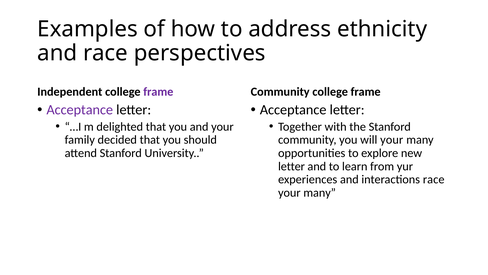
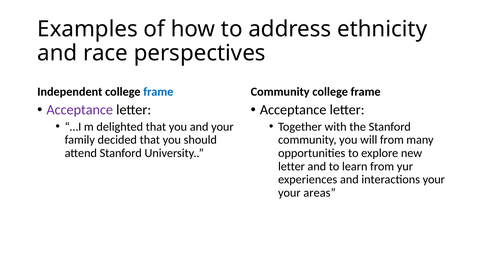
frame at (158, 92) colour: purple -> blue
will your: your -> from
interactions race: race -> your
many at (320, 192): many -> areas
